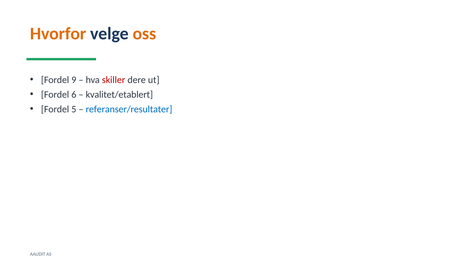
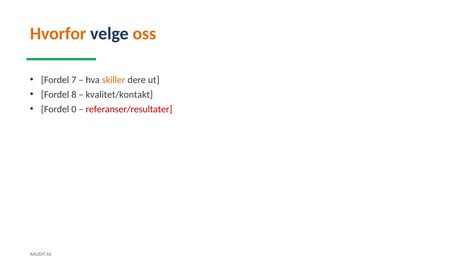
9: 9 -> 7
skiller colour: red -> orange
6: 6 -> 8
kvalitet/etablert: kvalitet/etablert -> kvalitet/kontakt
5: 5 -> 0
referanser/resultater colour: blue -> red
